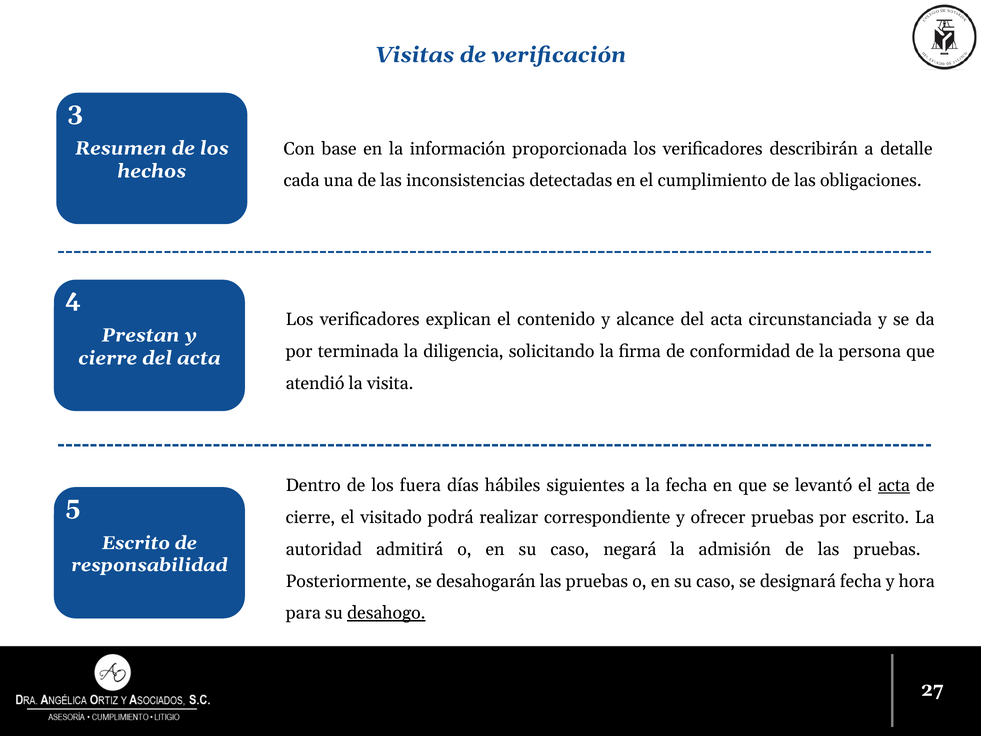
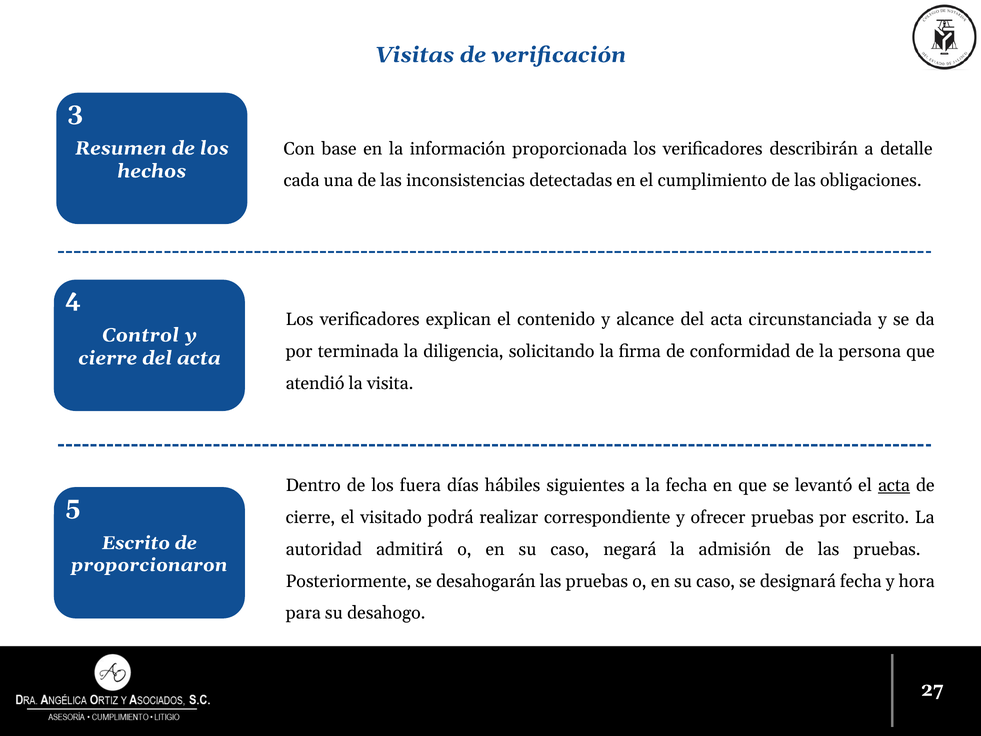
Prestan: Prestan -> Control
responsabilidad: responsabilidad -> proporcionaron
desahogo underline: present -> none
